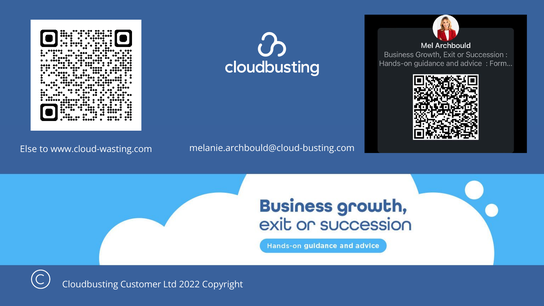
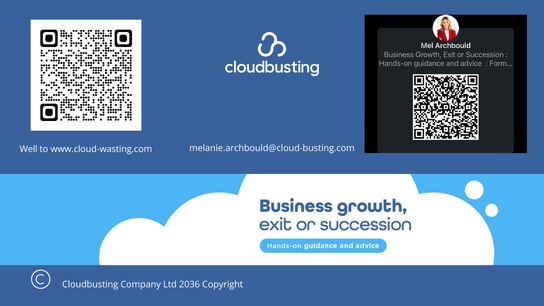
Else: Else -> Well
Customer: Customer -> Company
2022: 2022 -> 2036
